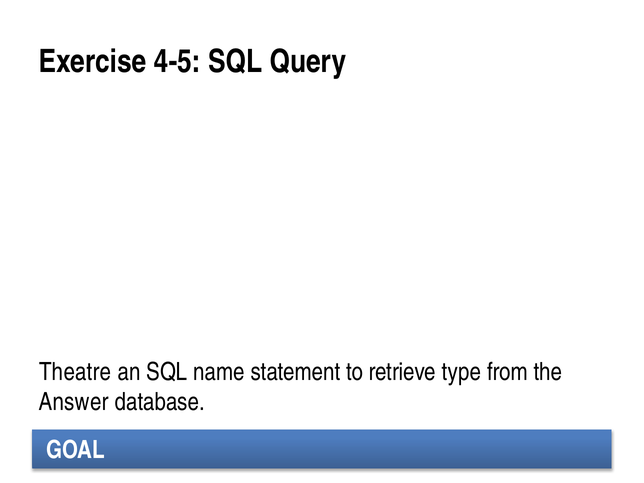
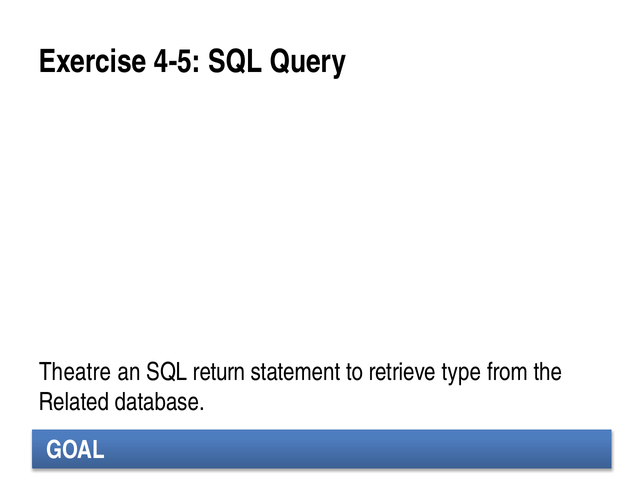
name: name -> return
Answer: Answer -> Related
